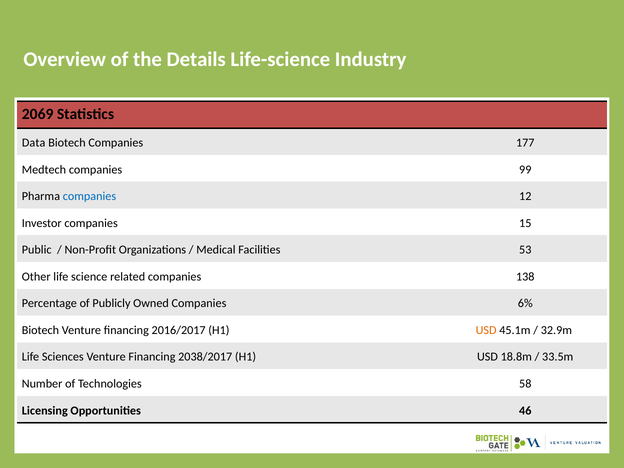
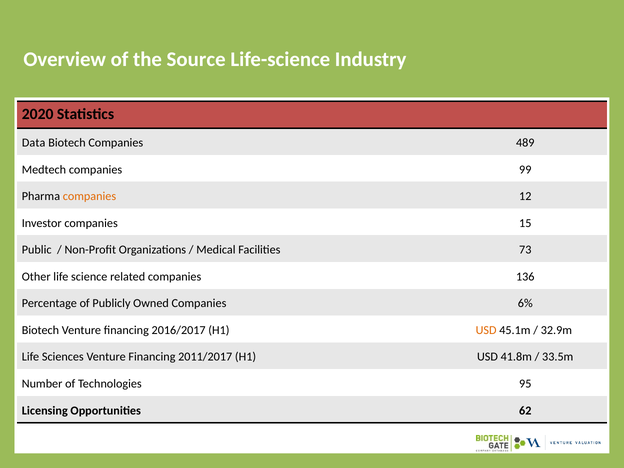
Details: Details -> Source
2069: 2069 -> 2020
177: 177 -> 489
companies at (89, 196) colour: blue -> orange
53: 53 -> 73
138: 138 -> 136
2038/2017: 2038/2017 -> 2011/2017
18.8m: 18.8m -> 41.8m
58: 58 -> 95
46: 46 -> 62
